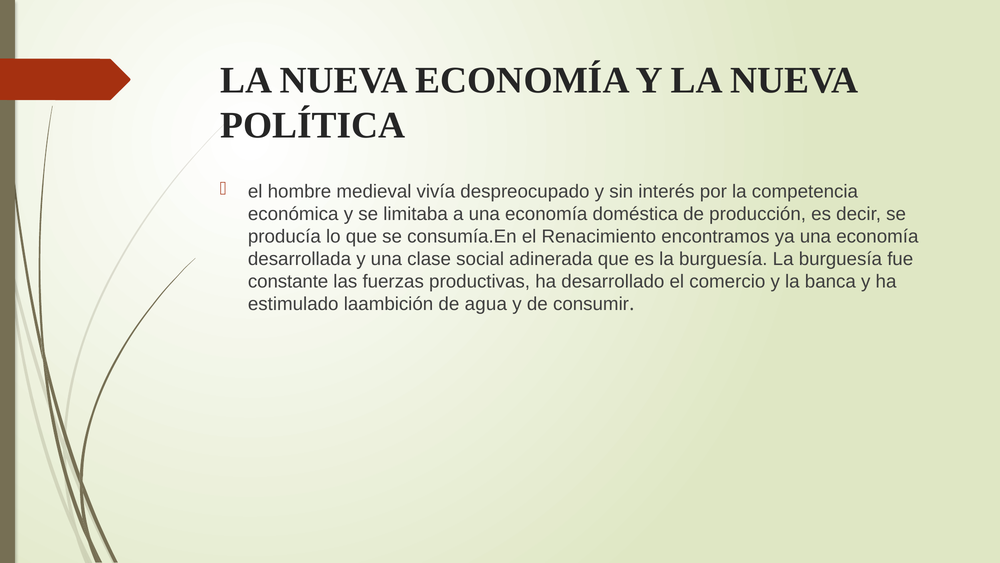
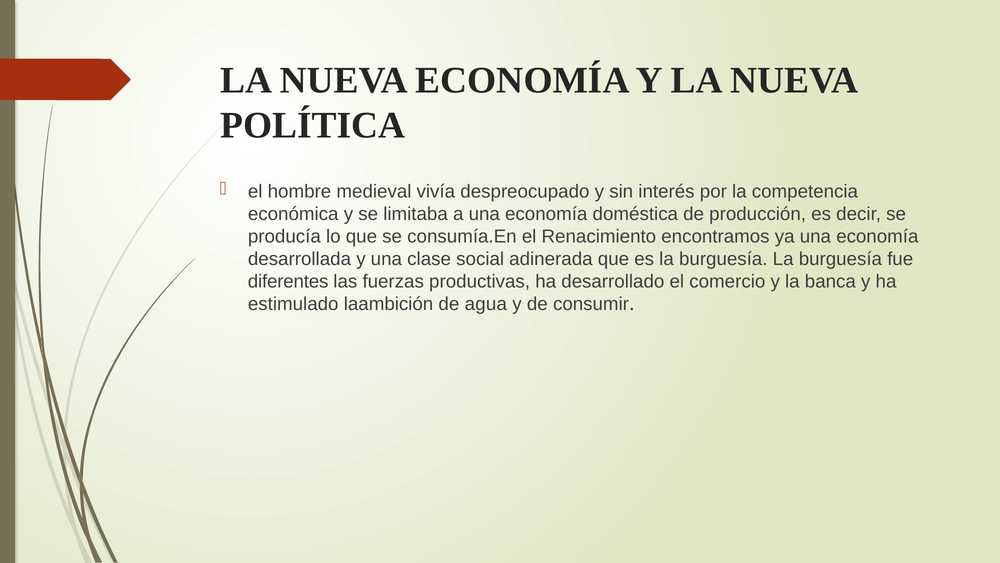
constante: constante -> diferentes
